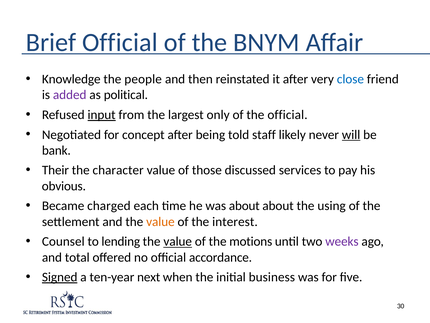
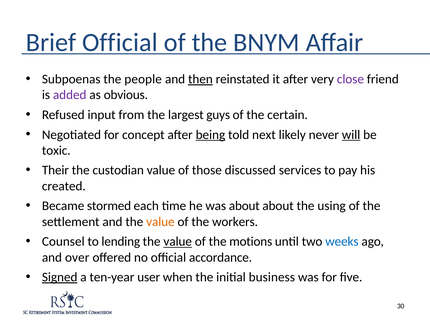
Knowledge: Knowledge -> Subpoenas
then underline: none -> present
close colour: blue -> purple
political: political -> obvious
input underline: present -> none
only: only -> guys
the official: official -> certain
being underline: none -> present
staff: staff -> next
bank: bank -> toxic
character: character -> custodian
obvious: obvious -> created
charged: charged -> stormed
interest: interest -> workers
weeks colour: purple -> blue
total: total -> over
next: next -> user
